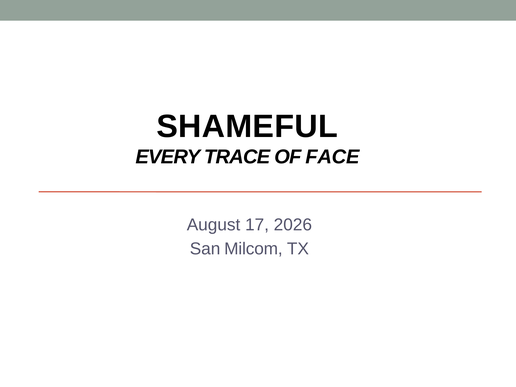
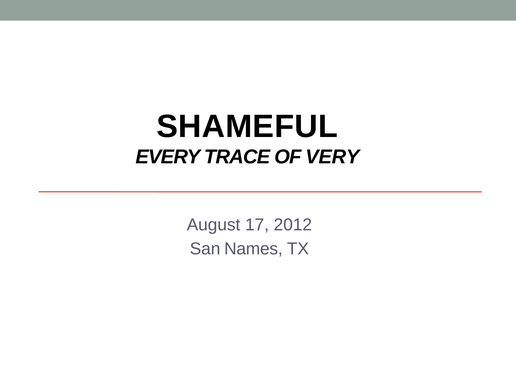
FACE: FACE -> VERY
2026: 2026 -> 2012
Milcom: Milcom -> Names
